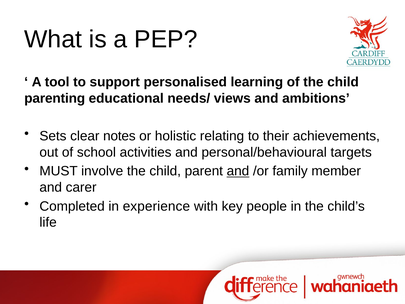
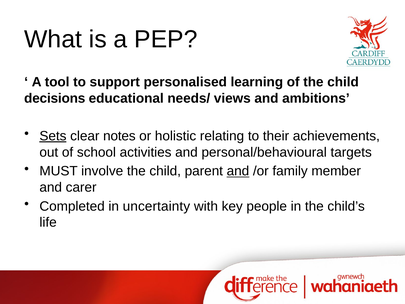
parenting: parenting -> decisions
Sets underline: none -> present
experience: experience -> uncertainty
